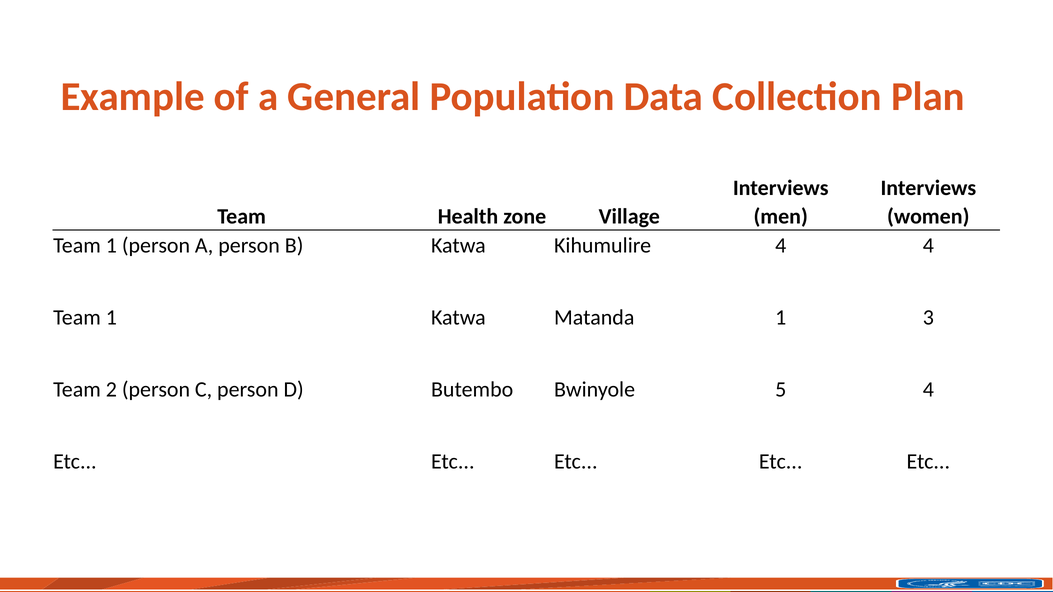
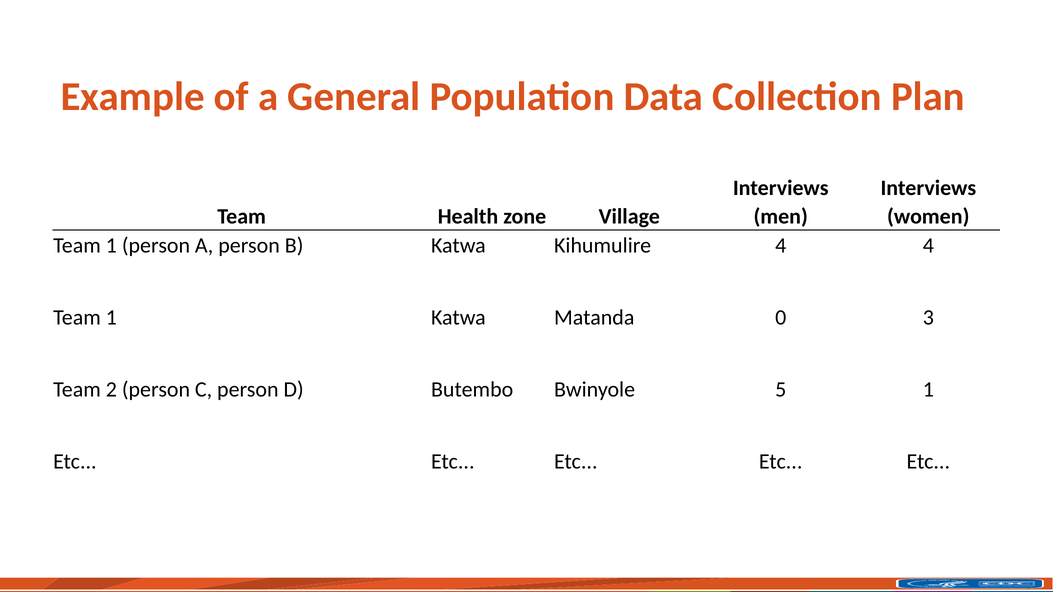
Matanda 1: 1 -> 0
5 4: 4 -> 1
